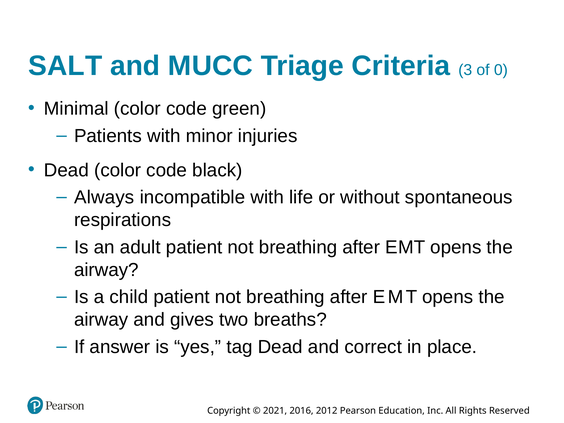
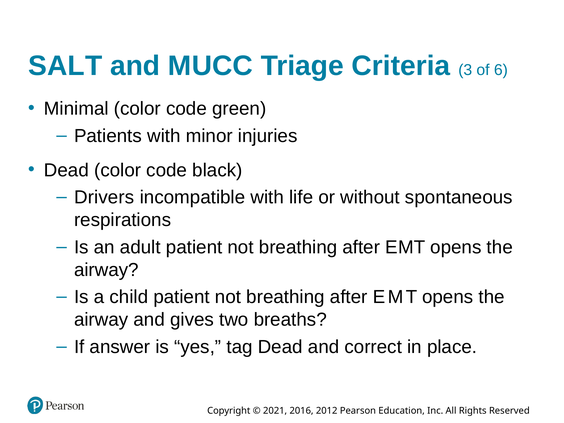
0: 0 -> 6
Always: Always -> Drivers
